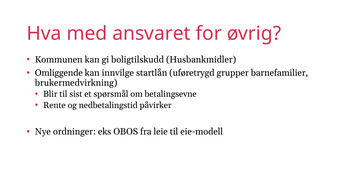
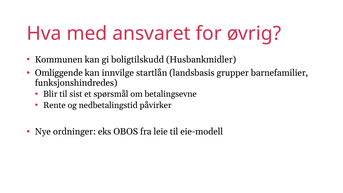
uføretrygd: uføretrygd -> landsbasis
brukermedvirkning: brukermedvirkning -> funksjonshindredes
